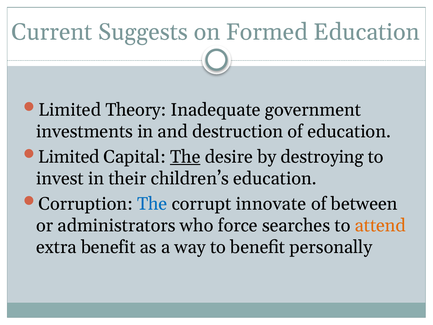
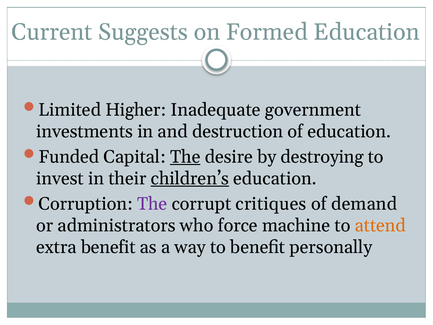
Theory: Theory -> Higher
Limited at (69, 157): Limited -> Funded
children’s underline: none -> present
The at (152, 204) colour: blue -> purple
innovate: innovate -> critiques
between: between -> demand
searches: searches -> machine
